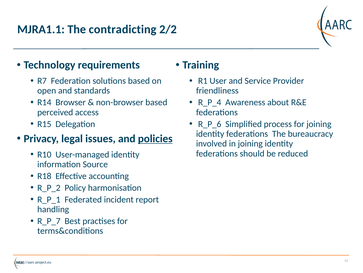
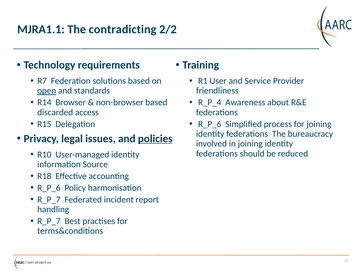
open underline: none -> present
perceived: perceived -> discarded
R_P_2 at (49, 187): R_P_2 -> R_P_6
R_P_1 at (49, 199): R_P_1 -> R_P_7
